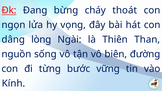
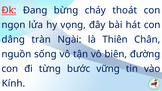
lòng: lòng -> tràn
Than: Than -> Chân
